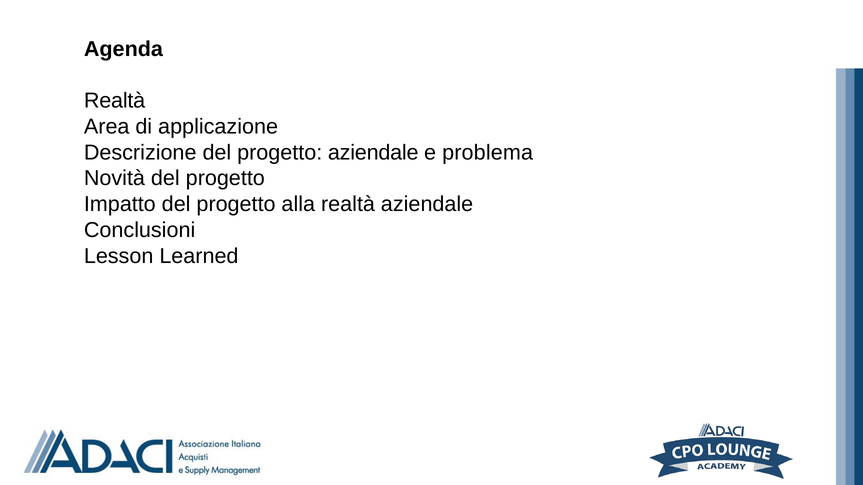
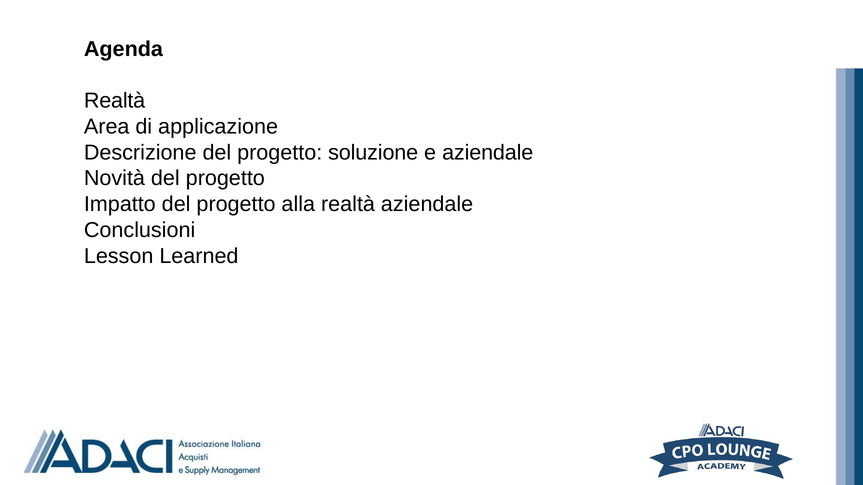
progetto aziendale: aziendale -> soluzione
e problema: problema -> aziendale
